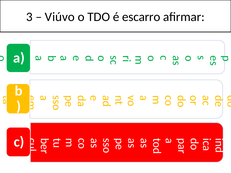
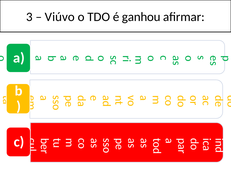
escarro: escarro -> ganhou
